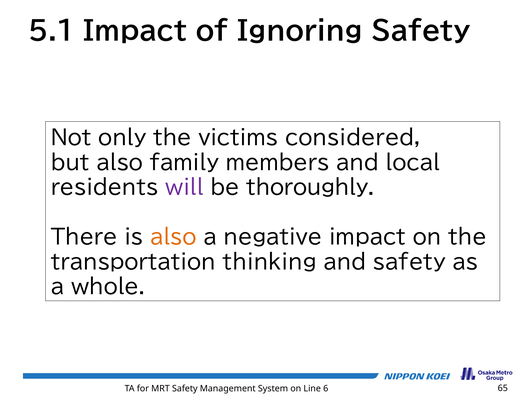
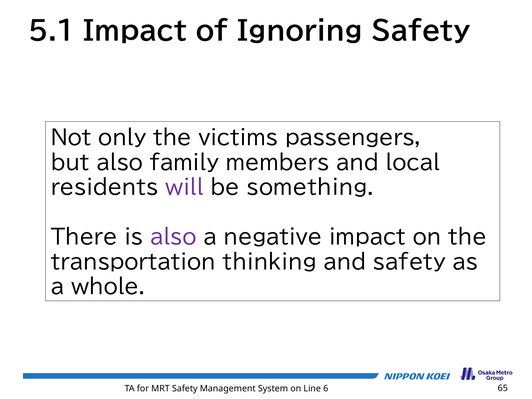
considered: considered -> passengers
thoroughly: thoroughly -> something
also at (173, 237) colour: orange -> purple
